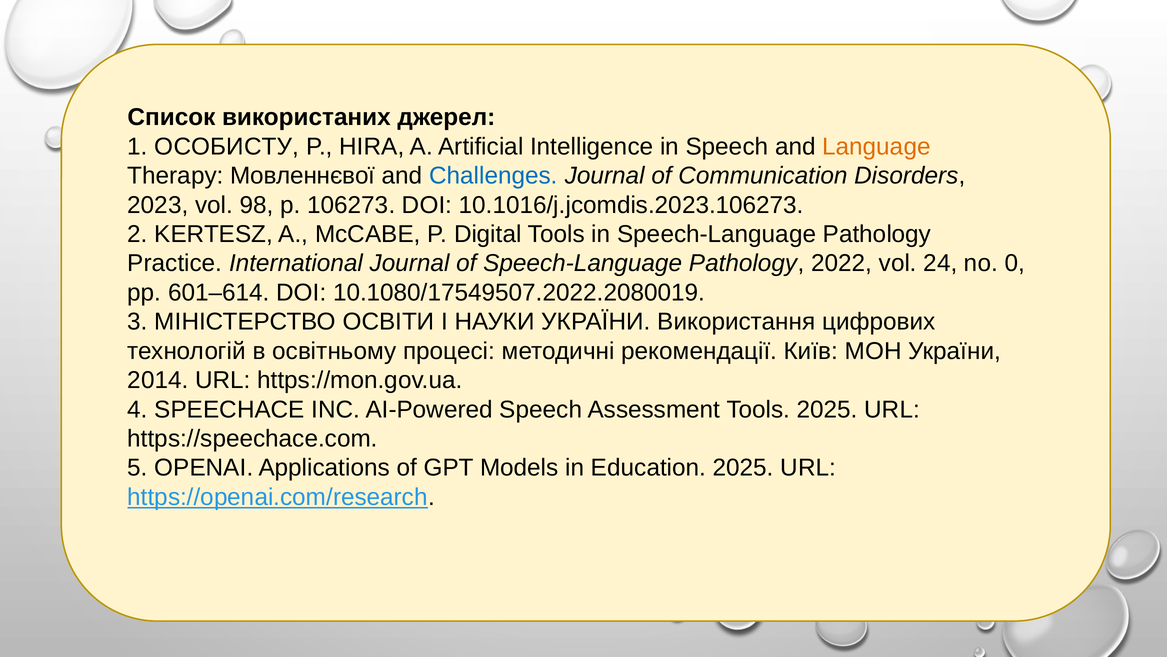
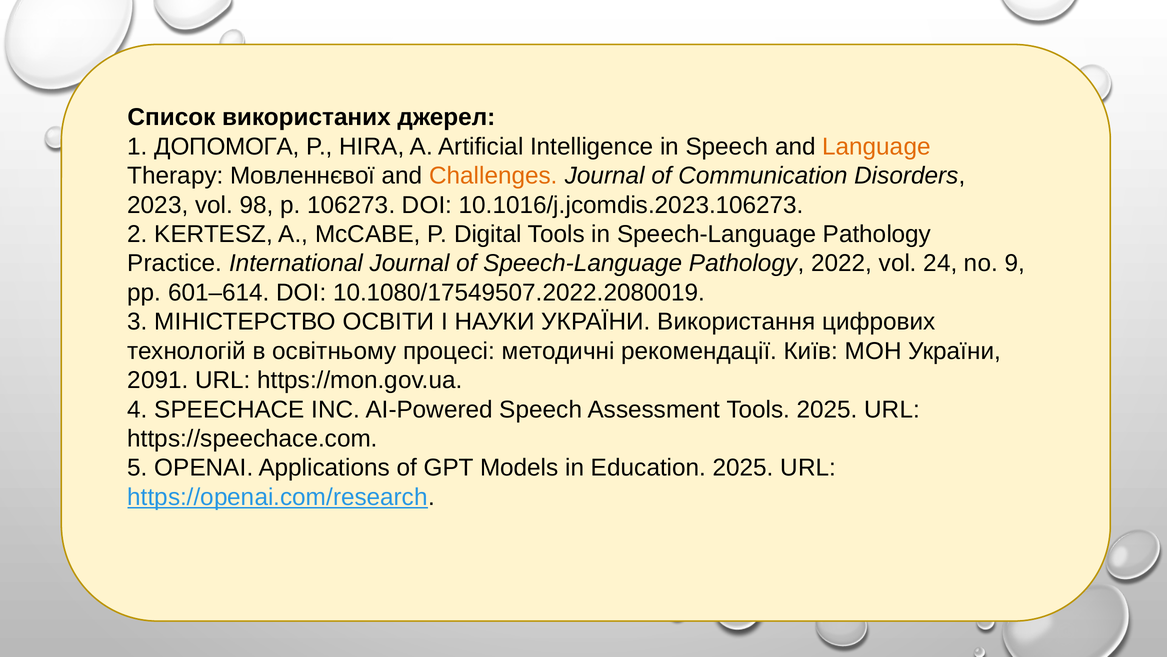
ОСОБИСТУ: ОСОБИСТУ -> ДОПОМОГА
Challenges colour: blue -> orange
0: 0 -> 9
2014: 2014 -> 2091
